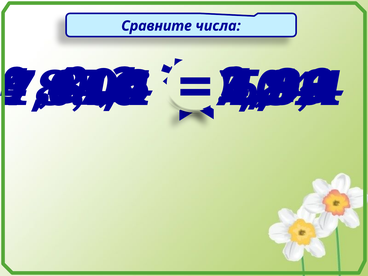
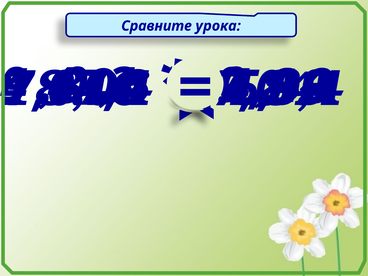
числа: числа -> урока
